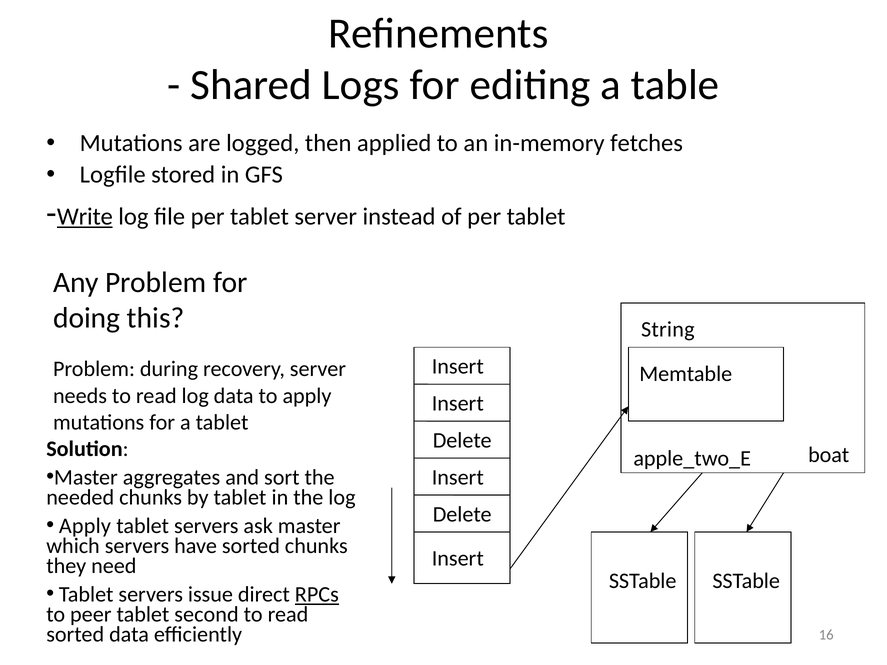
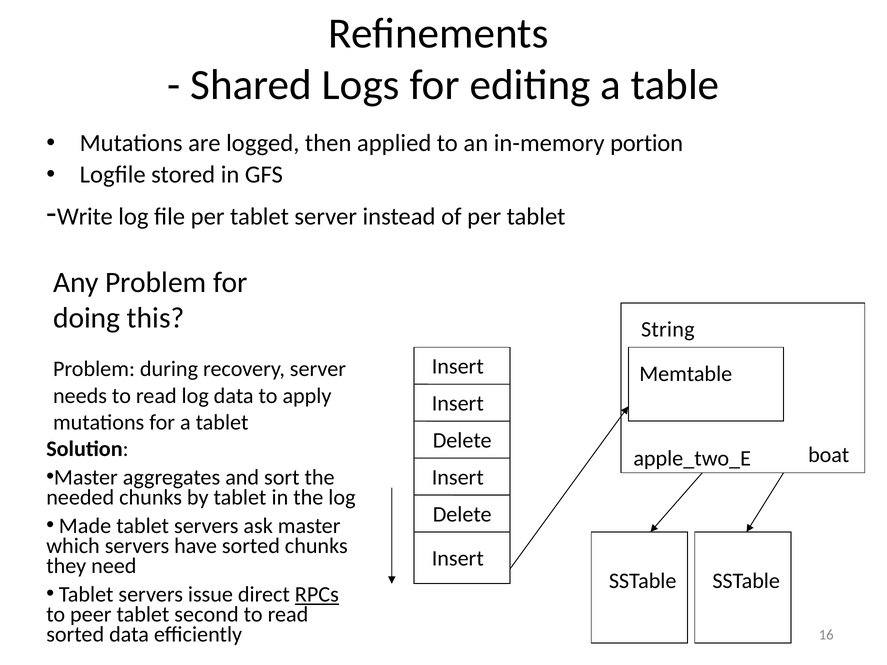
fetches: fetches -> portion
Write underline: present -> none
Apply at (85, 526): Apply -> Made
